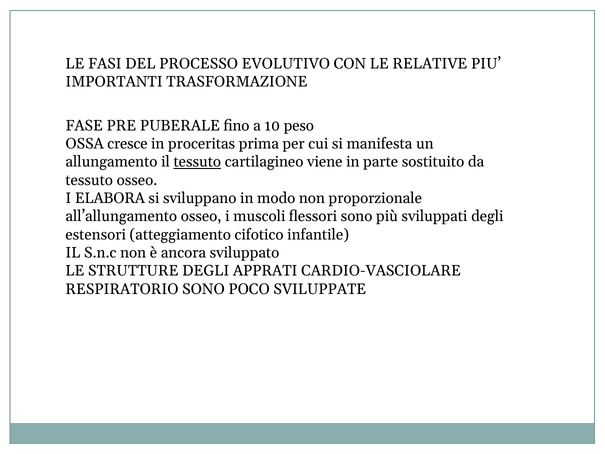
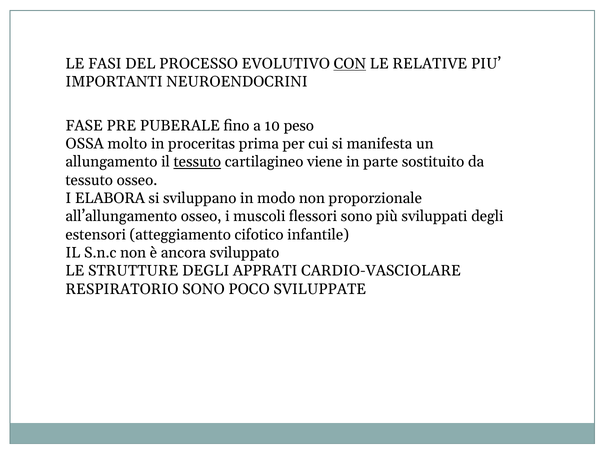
CON underline: none -> present
TRASFORMAZIONE: TRASFORMAZIONE -> NEUROENDOCRINI
cresce: cresce -> molto
